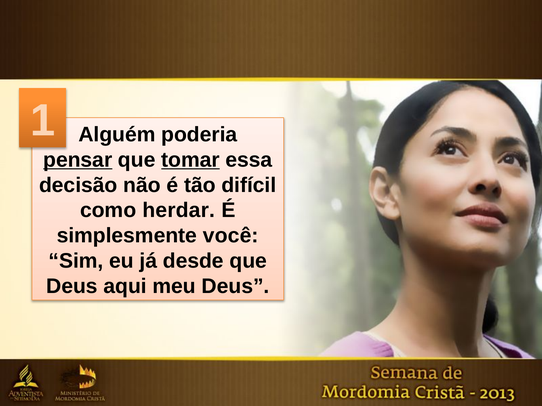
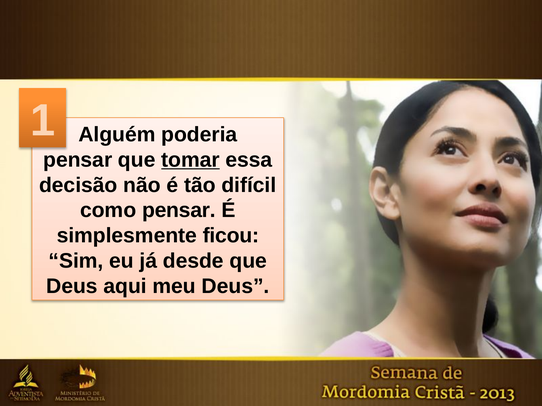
pensar at (78, 160) underline: present -> none
como herdar: herdar -> pensar
você: você -> ficou
